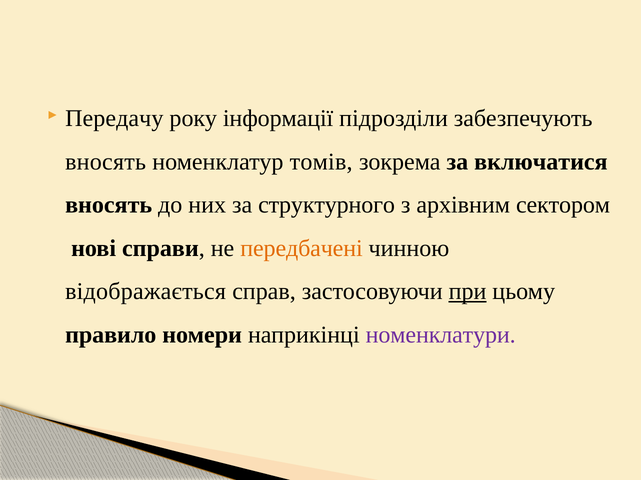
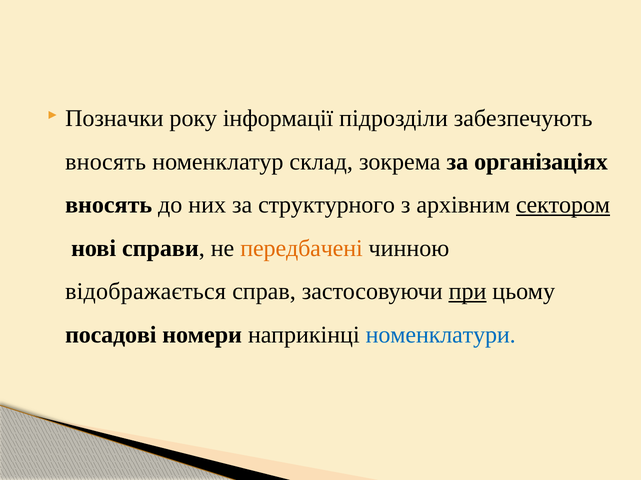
Передачу: Передачу -> Позначки
томів: томів -> склад
включатися: включатися -> організаціях
сектором underline: none -> present
правило: правило -> посадові
номенклатури colour: purple -> blue
